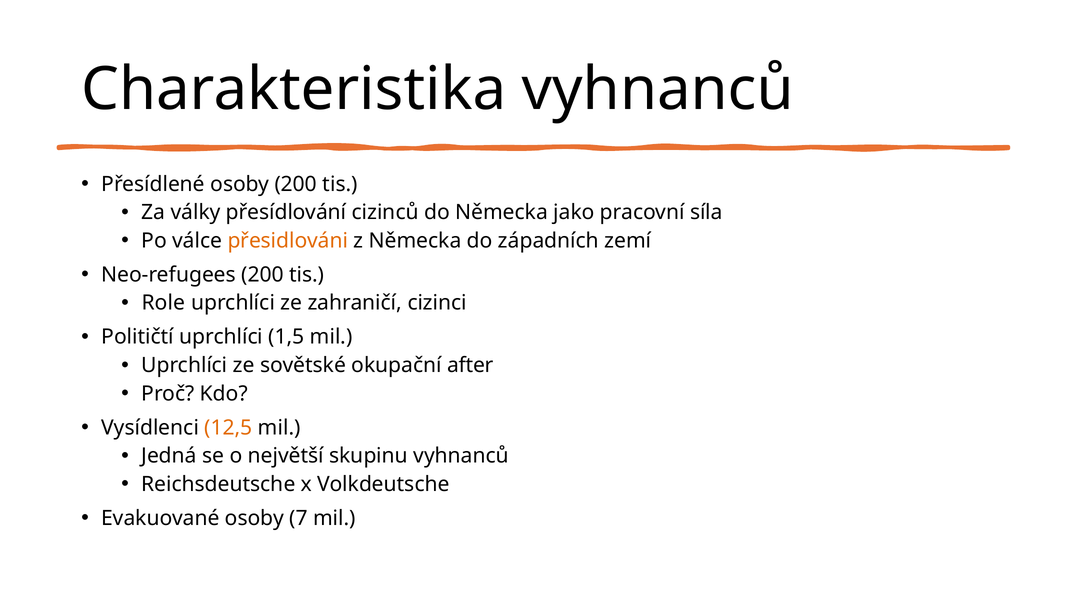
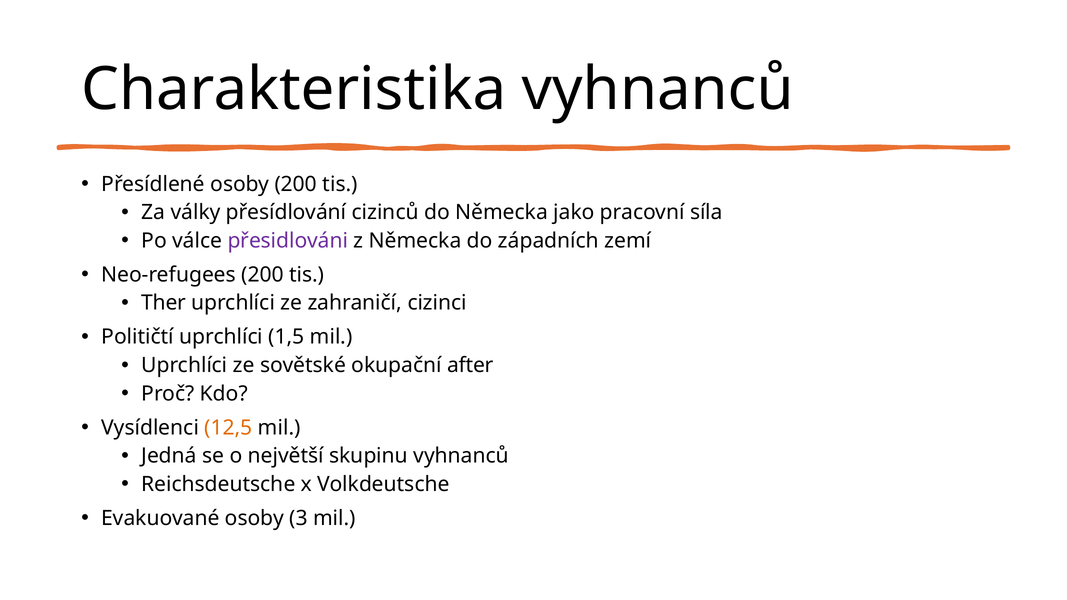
přesidlováni colour: orange -> purple
Role: Role -> Ther
7: 7 -> 3
